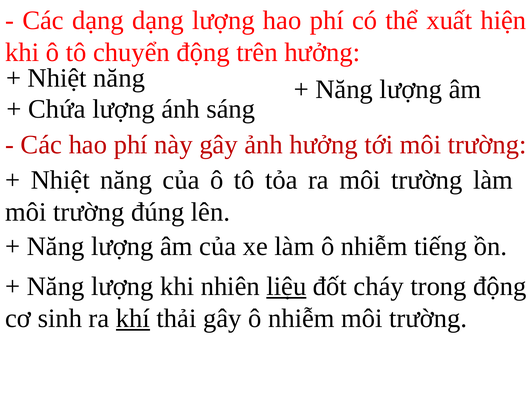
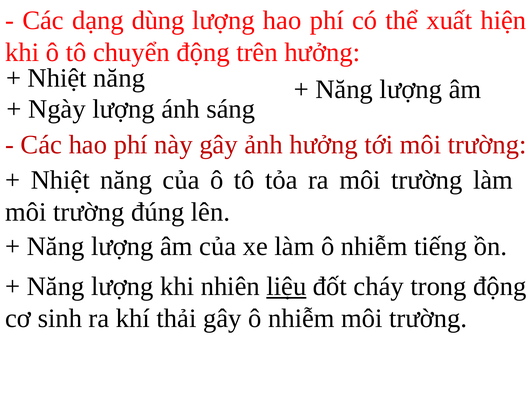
dạng dạng: dạng -> dùng
Chứa: Chứa -> Ngày
khí underline: present -> none
